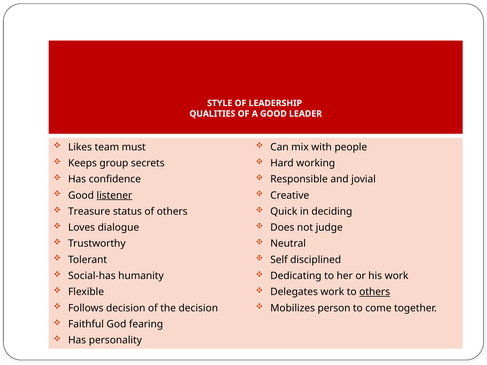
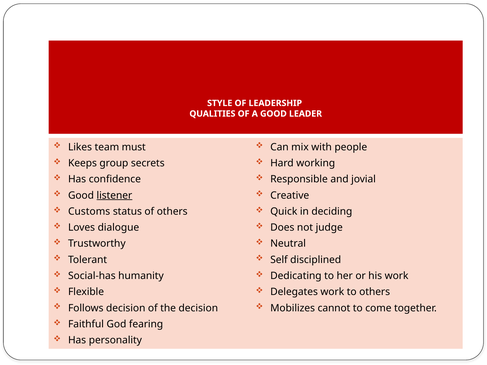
Treasure: Treasure -> Customs
others at (375, 292) underline: present -> none
person: person -> cannot
